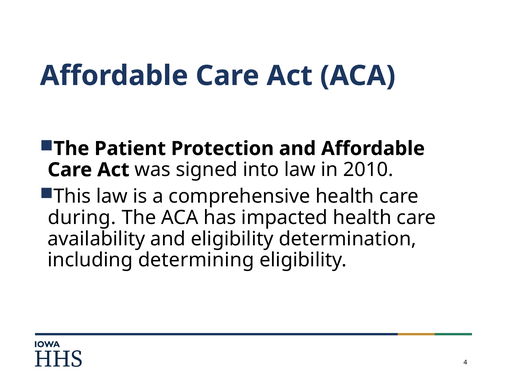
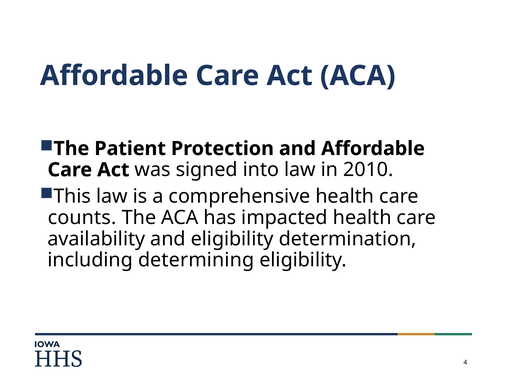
during: during -> counts
